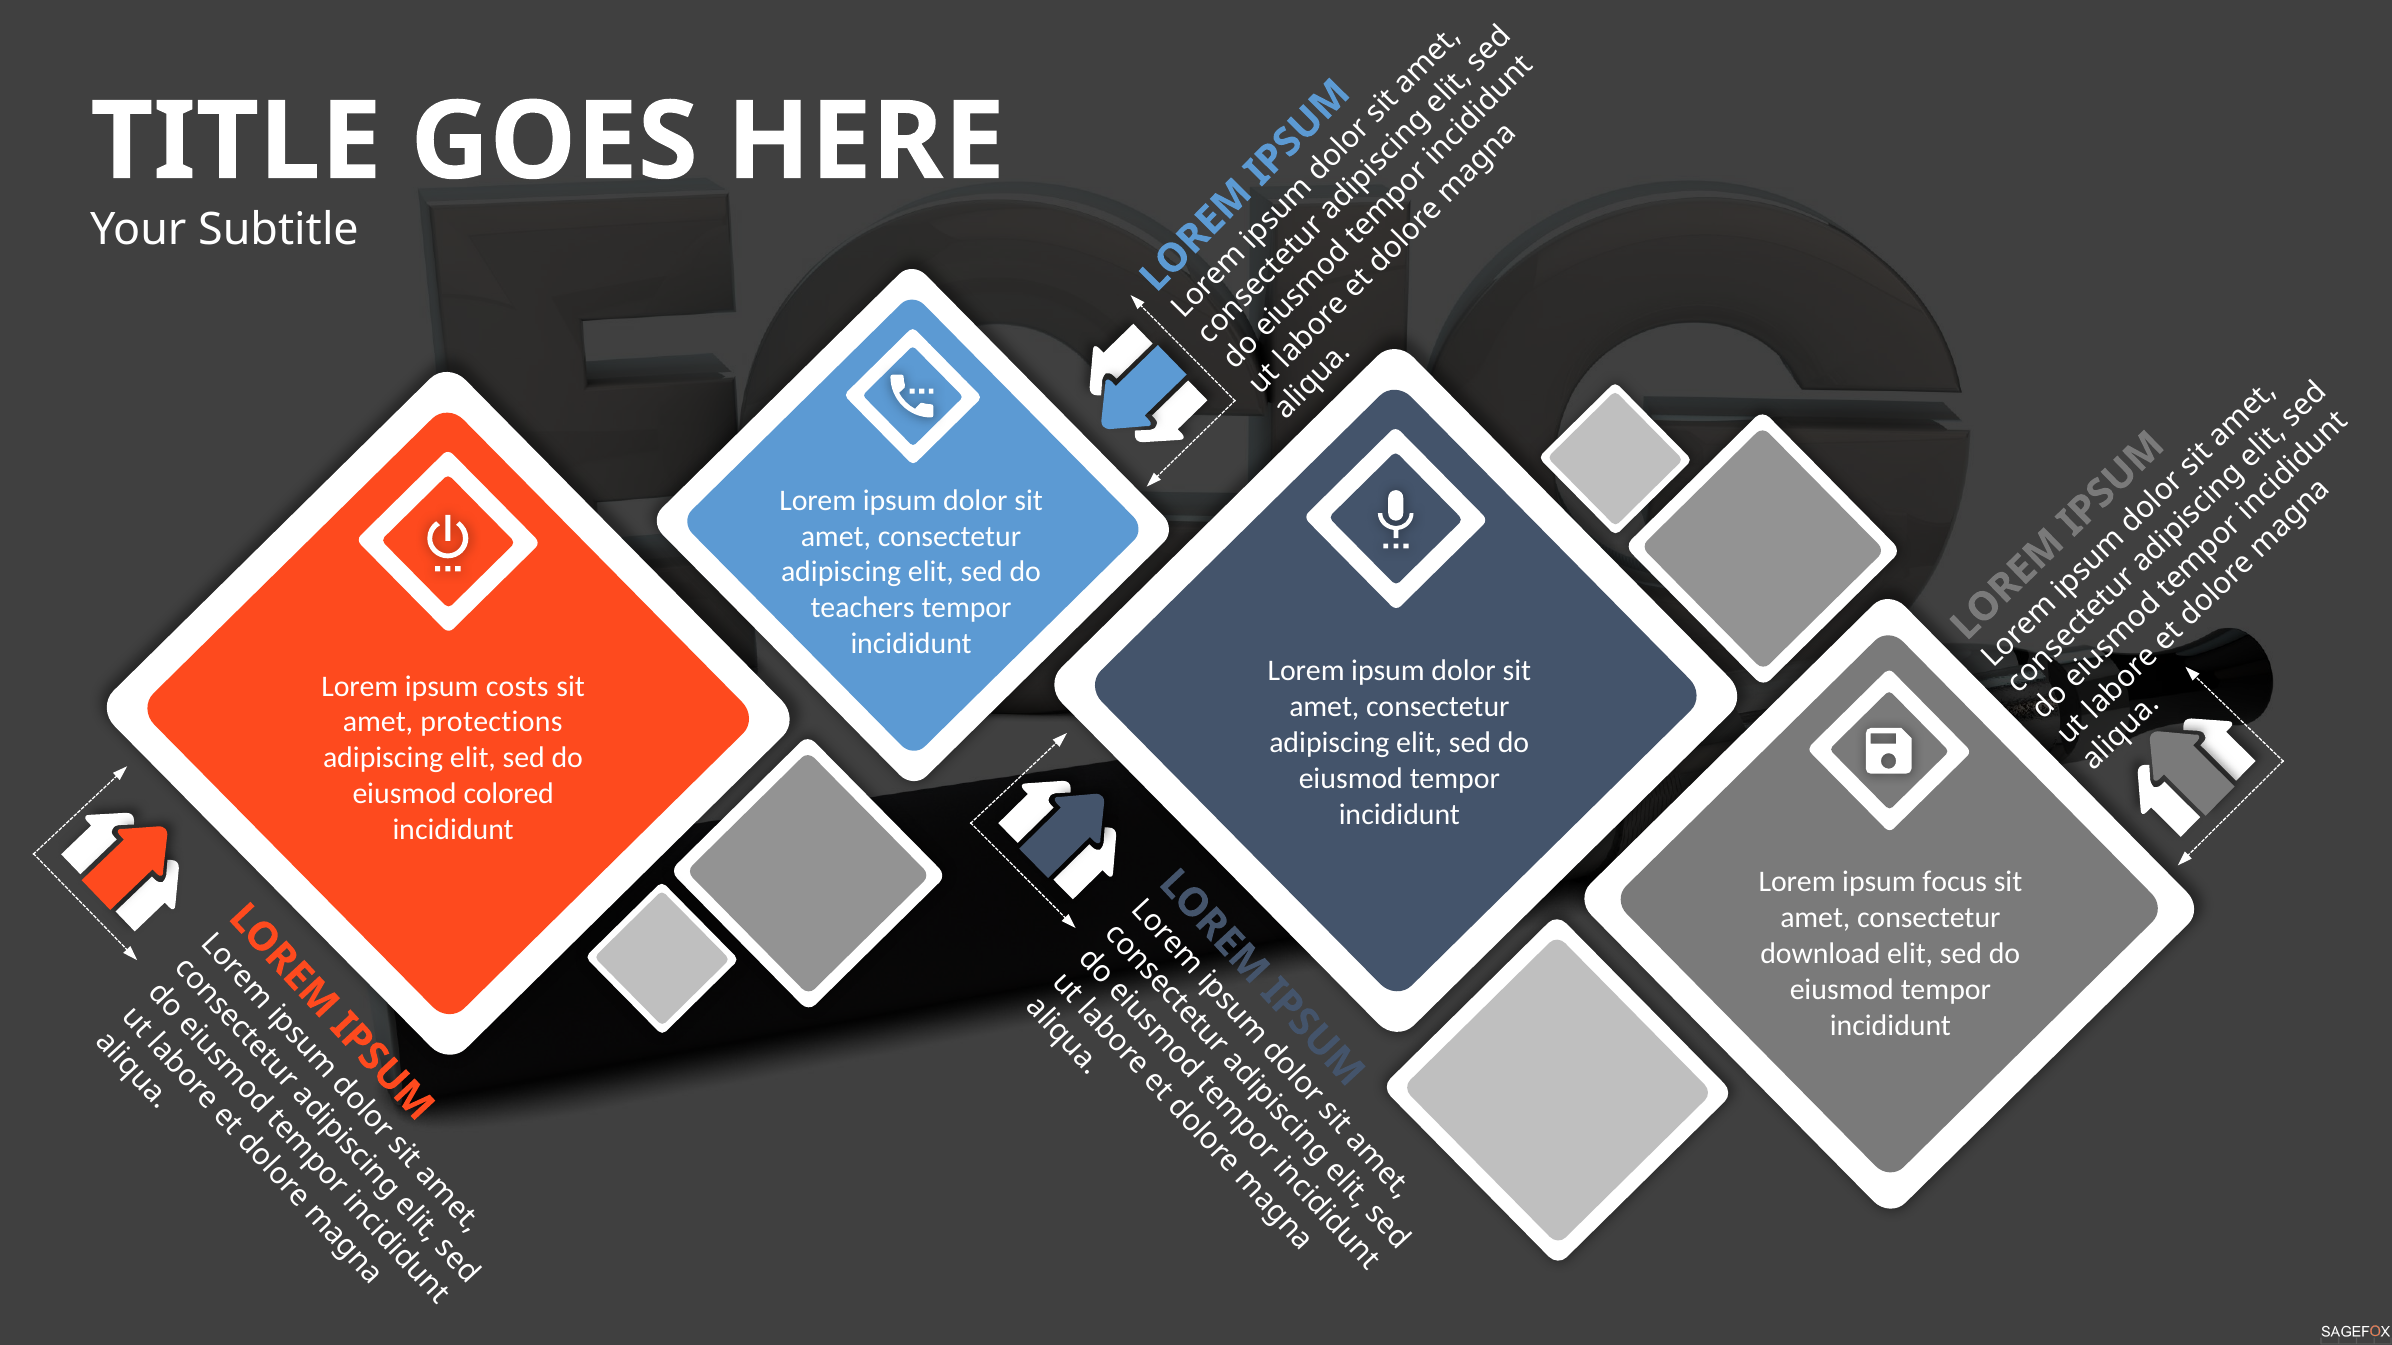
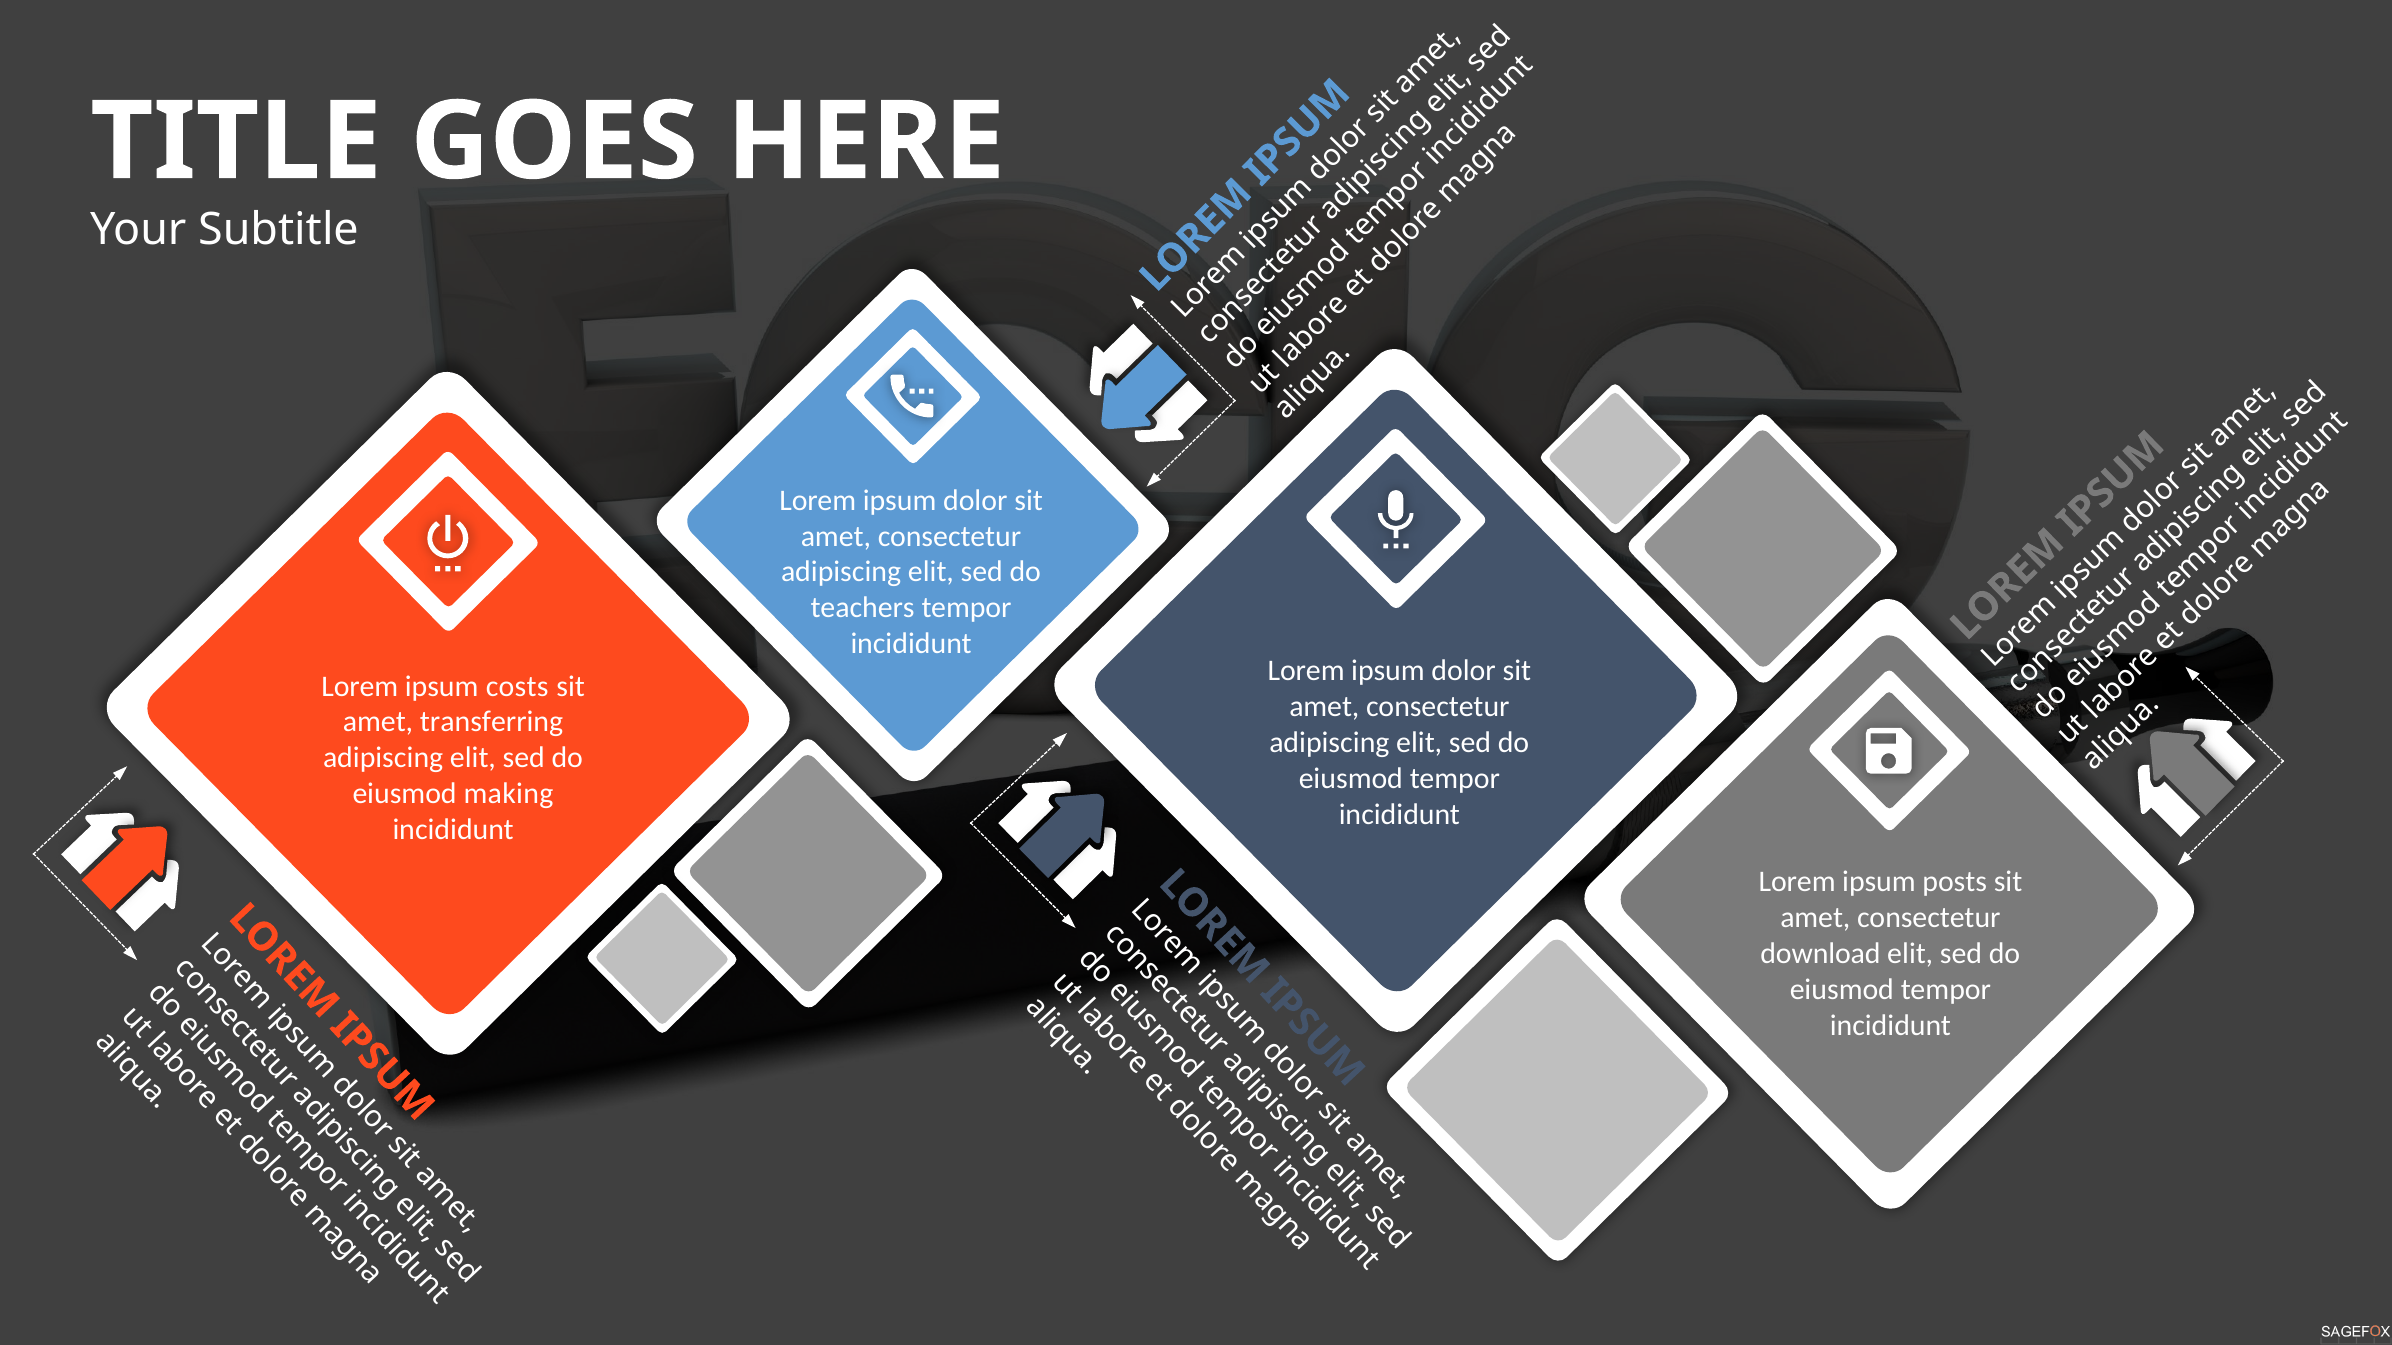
protections: protections -> transferring
colored: colored -> making
focus: focus -> posts
